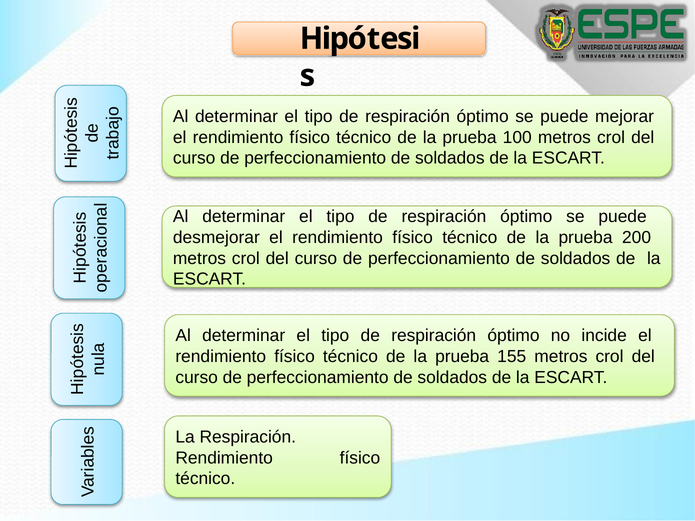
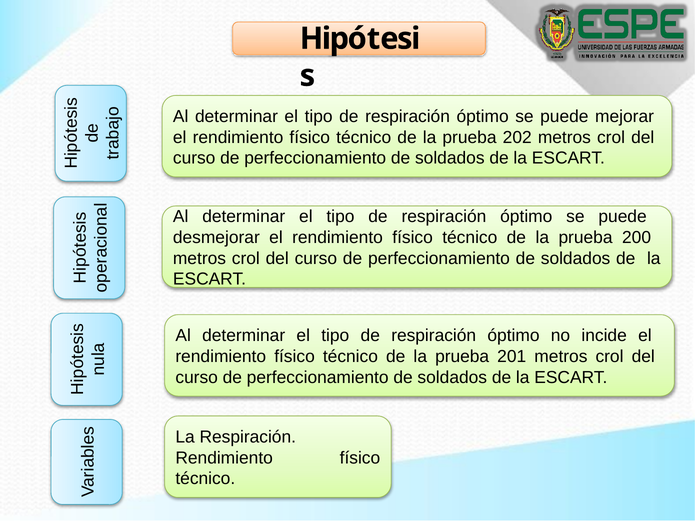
100: 100 -> 202
155: 155 -> 201
